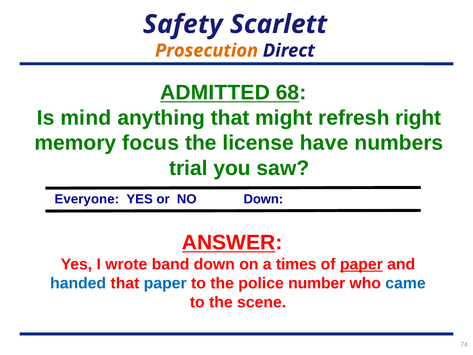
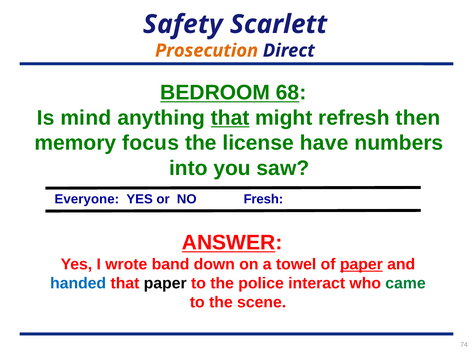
ADMITTED: ADMITTED -> BEDROOM
that at (230, 118) underline: none -> present
right: right -> then
trial: trial -> into
NO Down: Down -> Fresh
times: times -> towel
paper at (165, 283) colour: blue -> black
number: number -> interact
came colour: blue -> green
